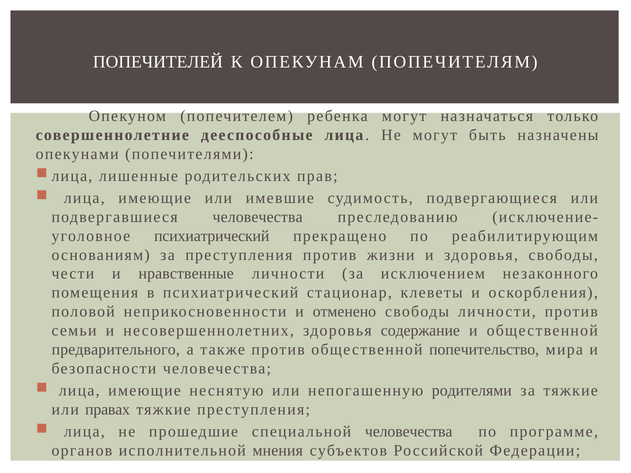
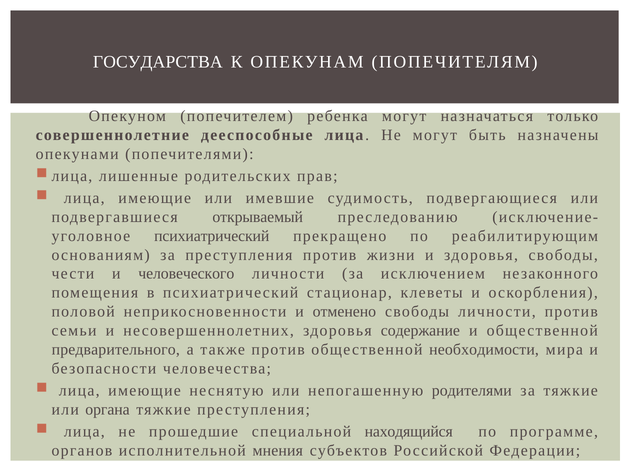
ПОПЕЧИТЕЛЕЙ: ПОПЕЧИТЕЛЕЙ -> ГОСУДАРСТВА
подвергавшиеся человечества: человечества -> открываемый
нравственные: нравственные -> человеческого
попечительство: попечительство -> необходимости
правах: правах -> органа
специальной человечества: человечества -> находящийся
